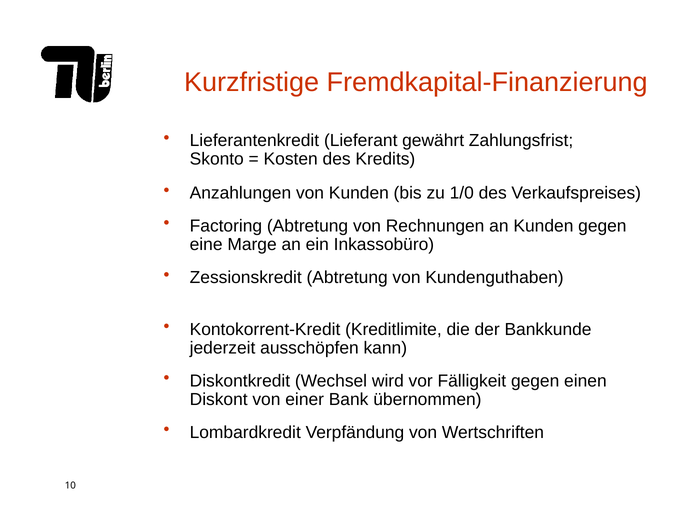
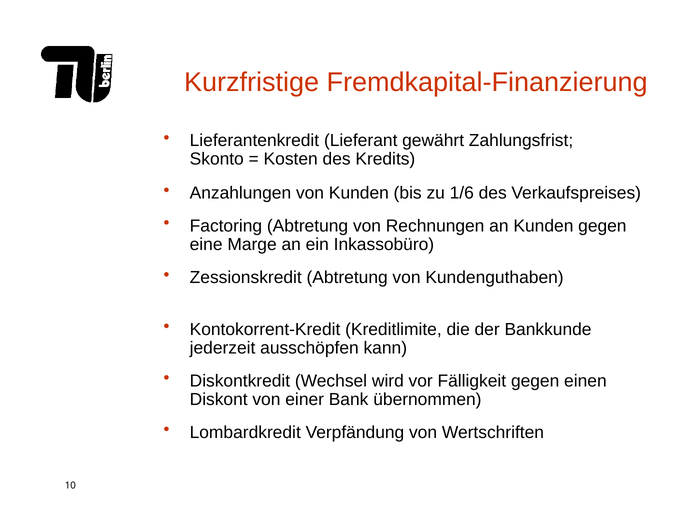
1/0: 1/0 -> 1/6
